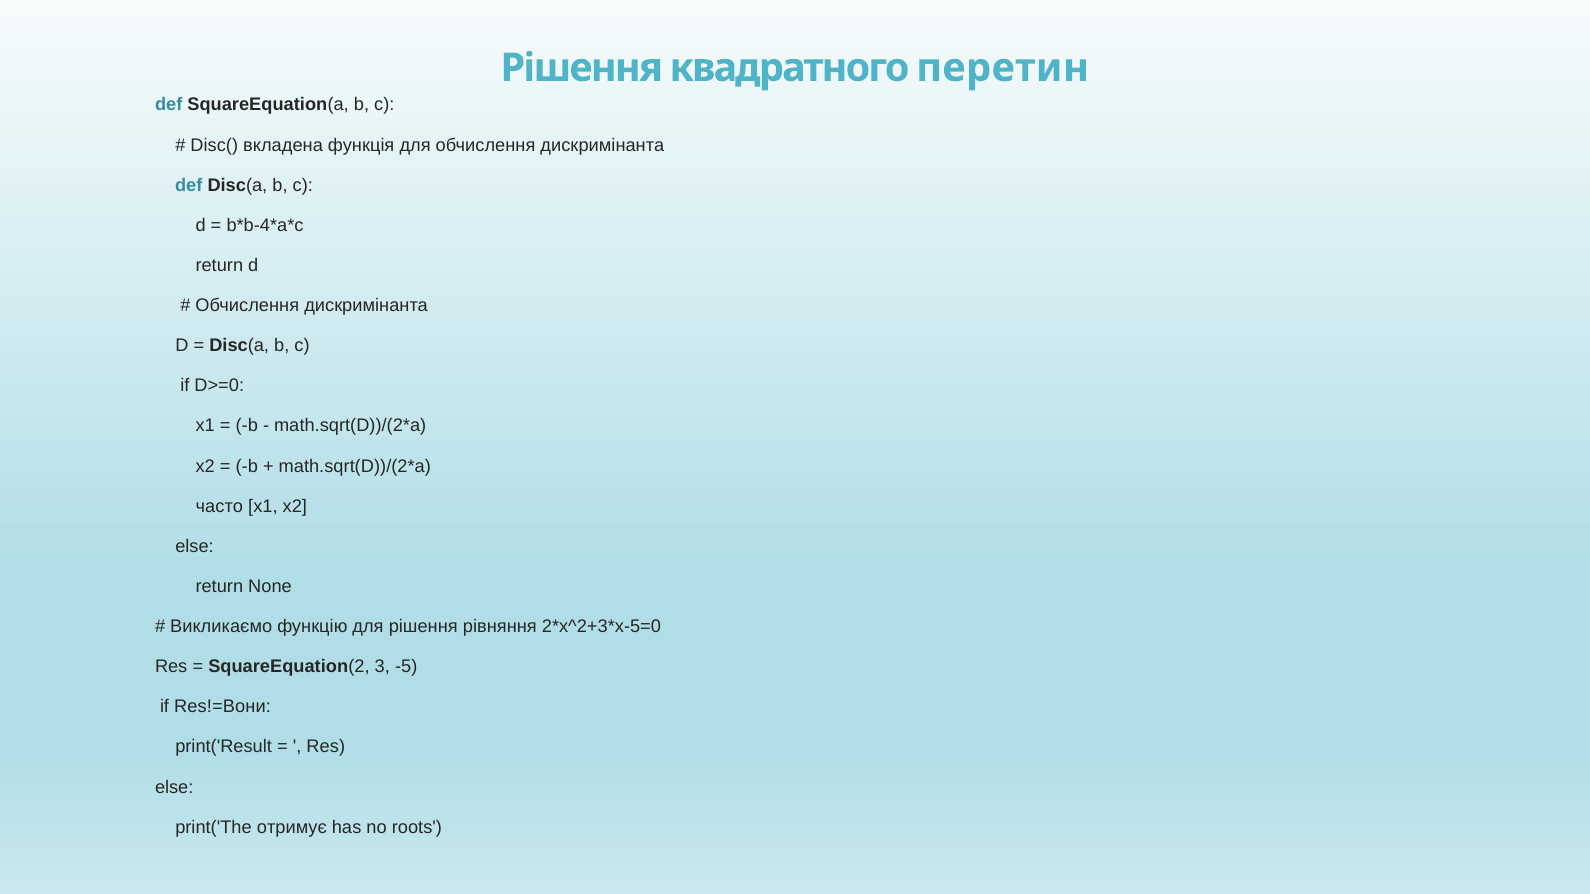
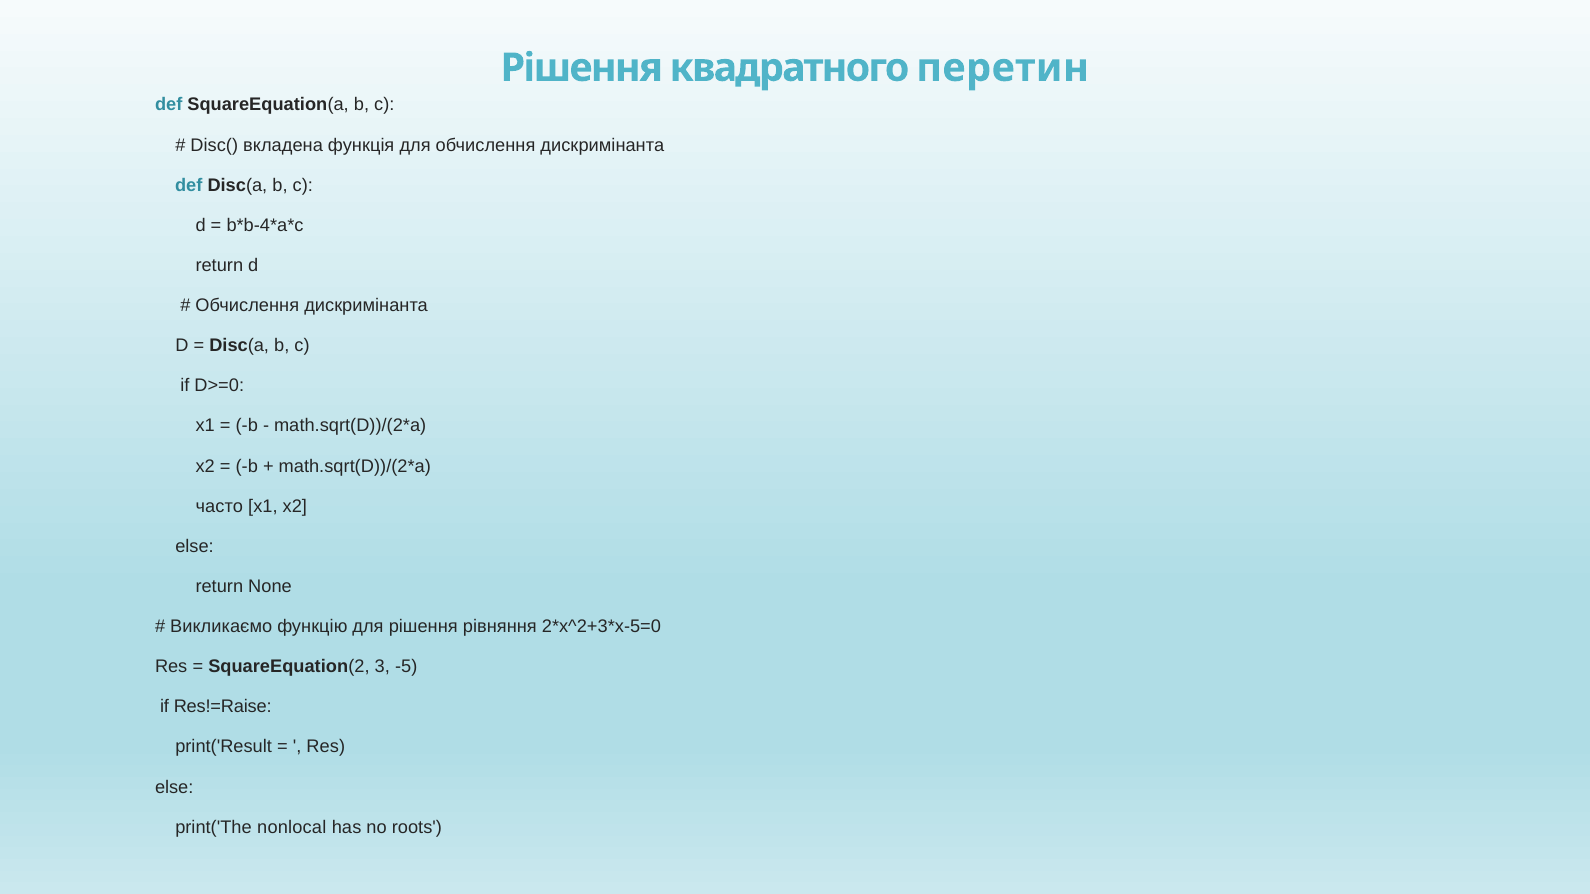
Res!=Вони: Res!=Вони -> Res!=Raise
отримує: отримує -> nonlocal
